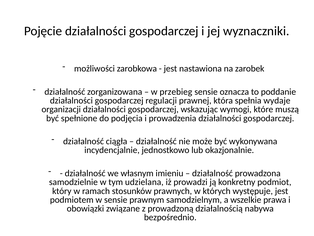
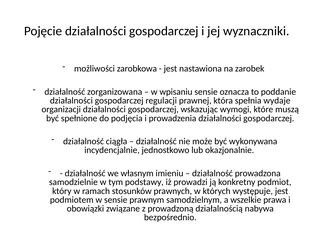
przebieg: przebieg -> wpisaniu
udzielana: udzielana -> podstawy
